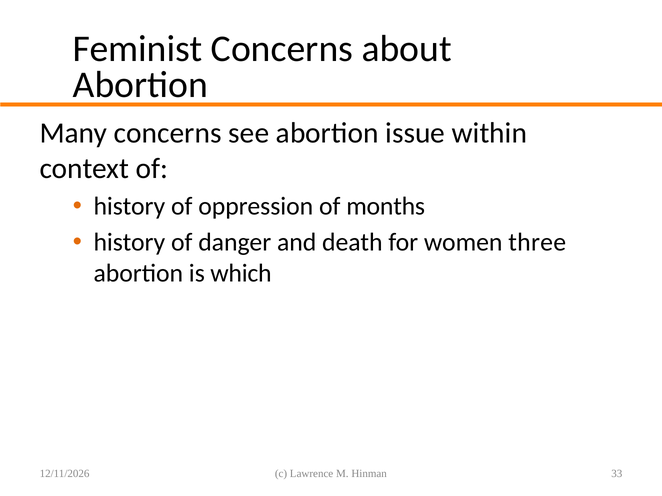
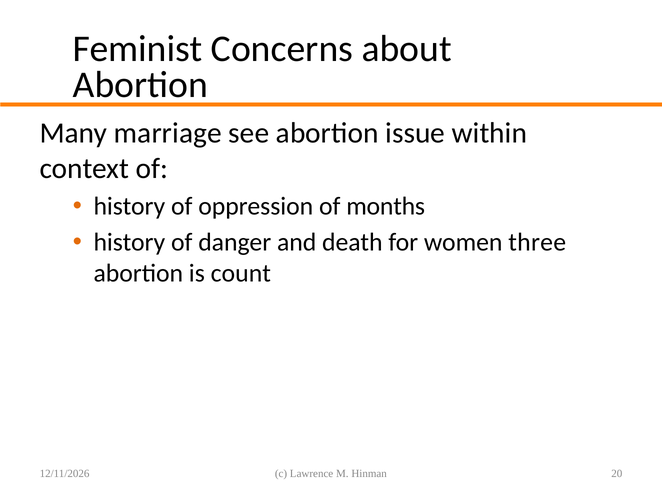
Many concerns: concerns -> marriage
which: which -> count
33: 33 -> 20
